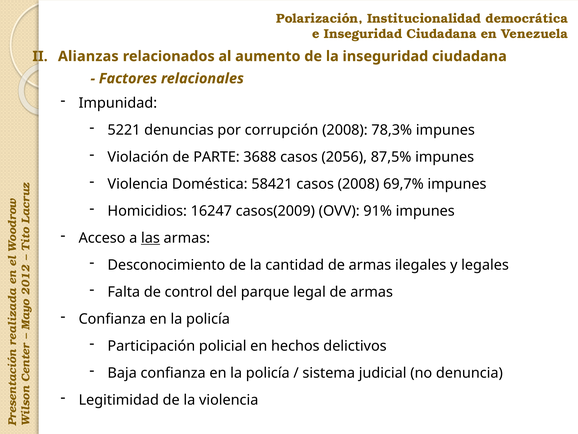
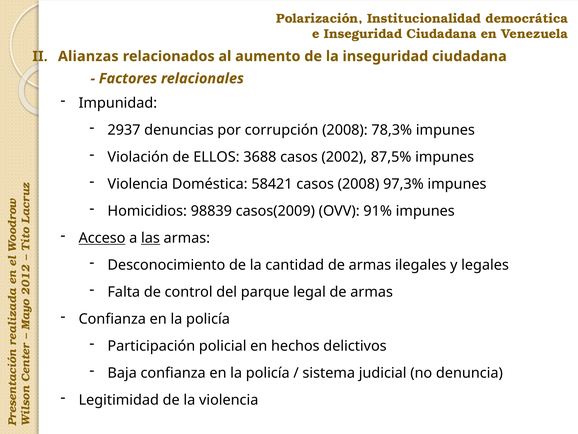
5221: 5221 -> 2937
PARTE: PARTE -> ELLOS
2056: 2056 -> 2002
69,7%: 69,7% -> 97,3%
16247: 16247 -> 98839
Acceso underline: none -> present
